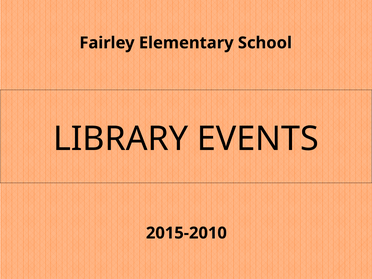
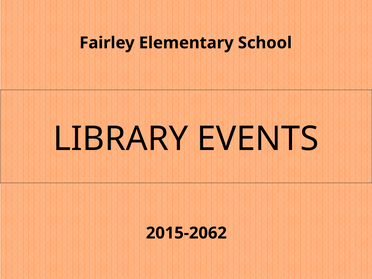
2015-2010: 2015-2010 -> 2015-2062
